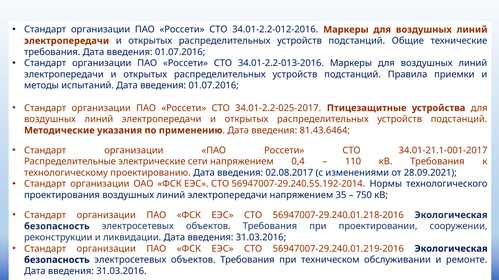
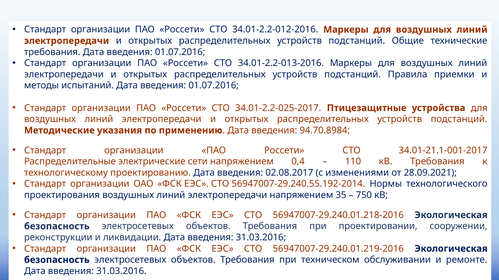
81.43.6464: 81.43.6464 -> 94.70.8984
